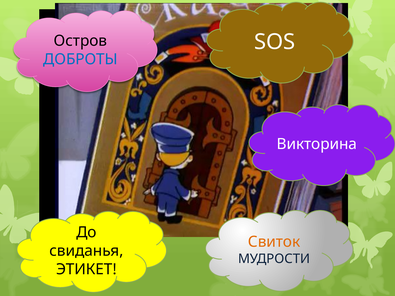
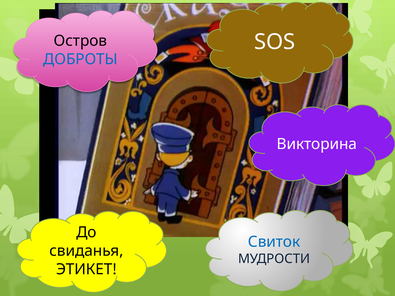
Свиток colour: orange -> blue
